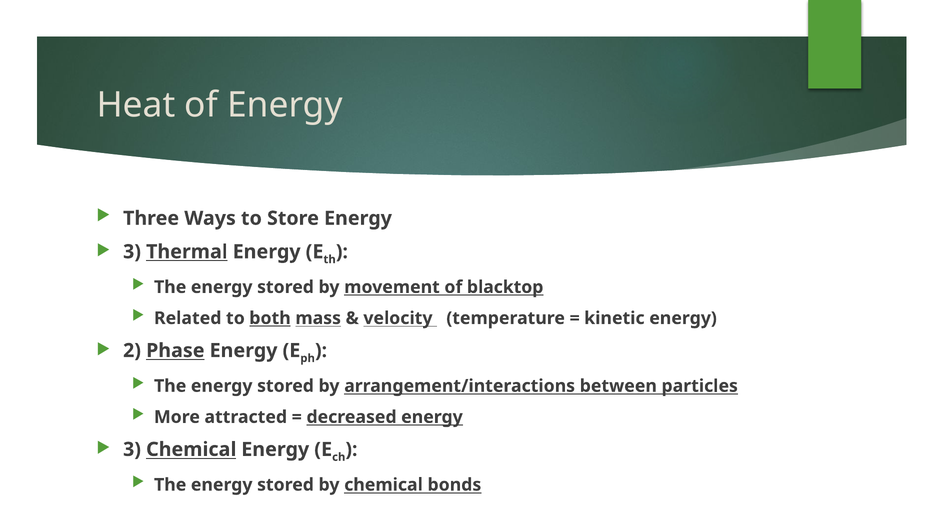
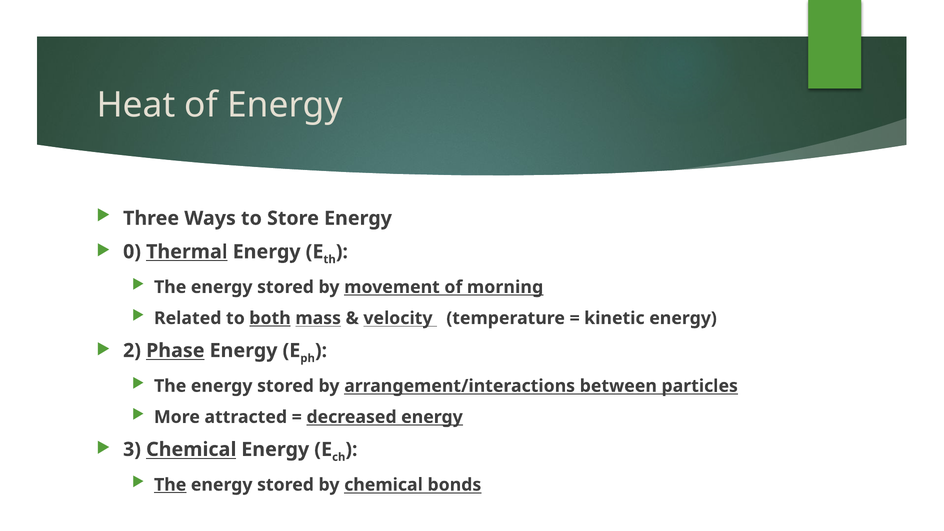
3 at (132, 252): 3 -> 0
blacktop: blacktop -> morning
The at (170, 485) underline: none -> present
